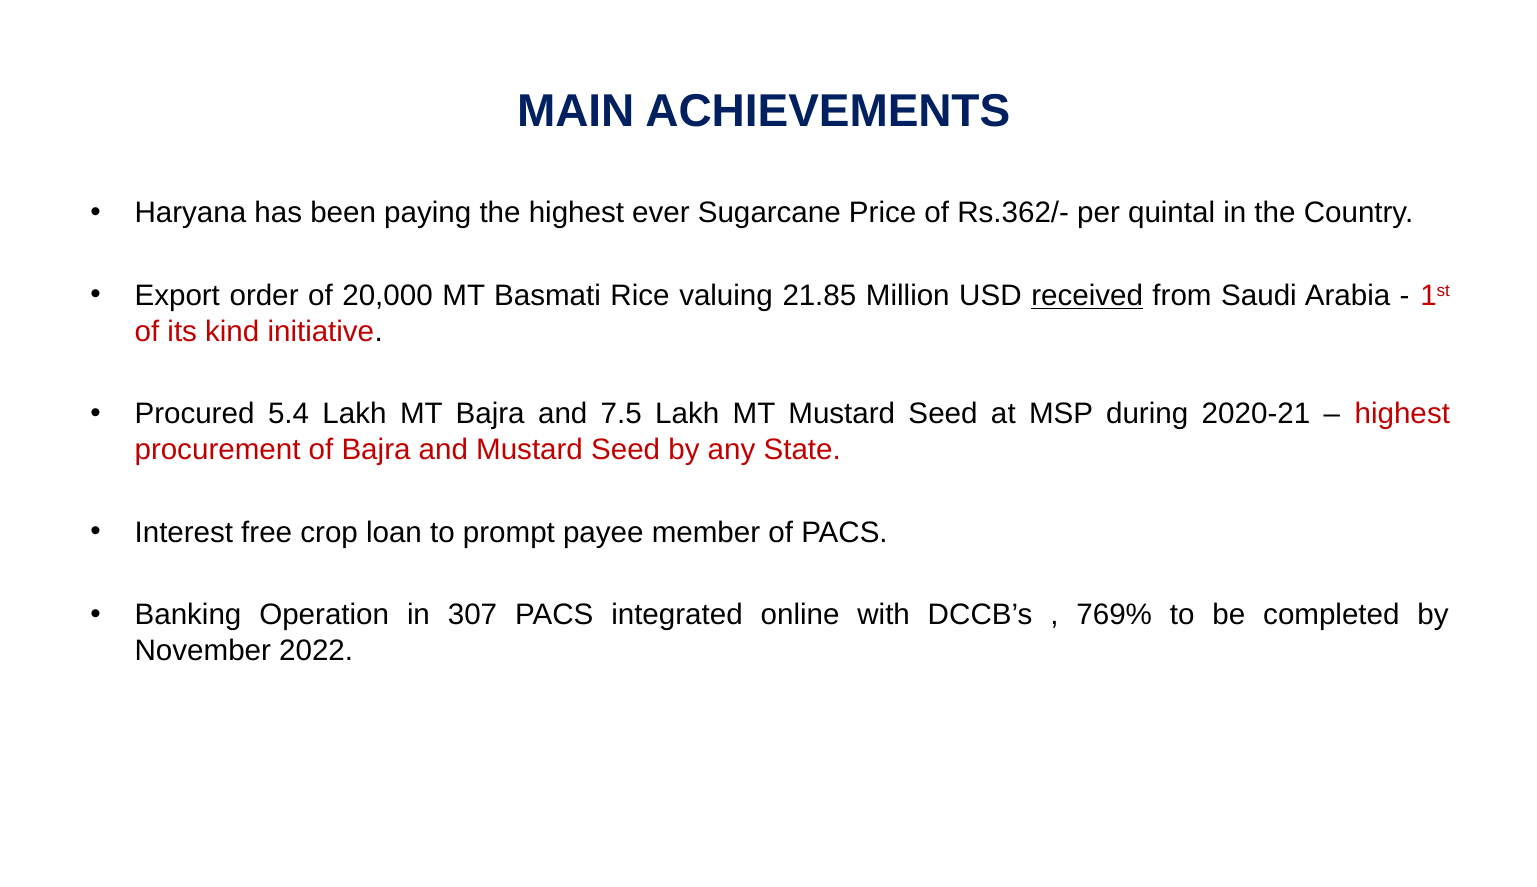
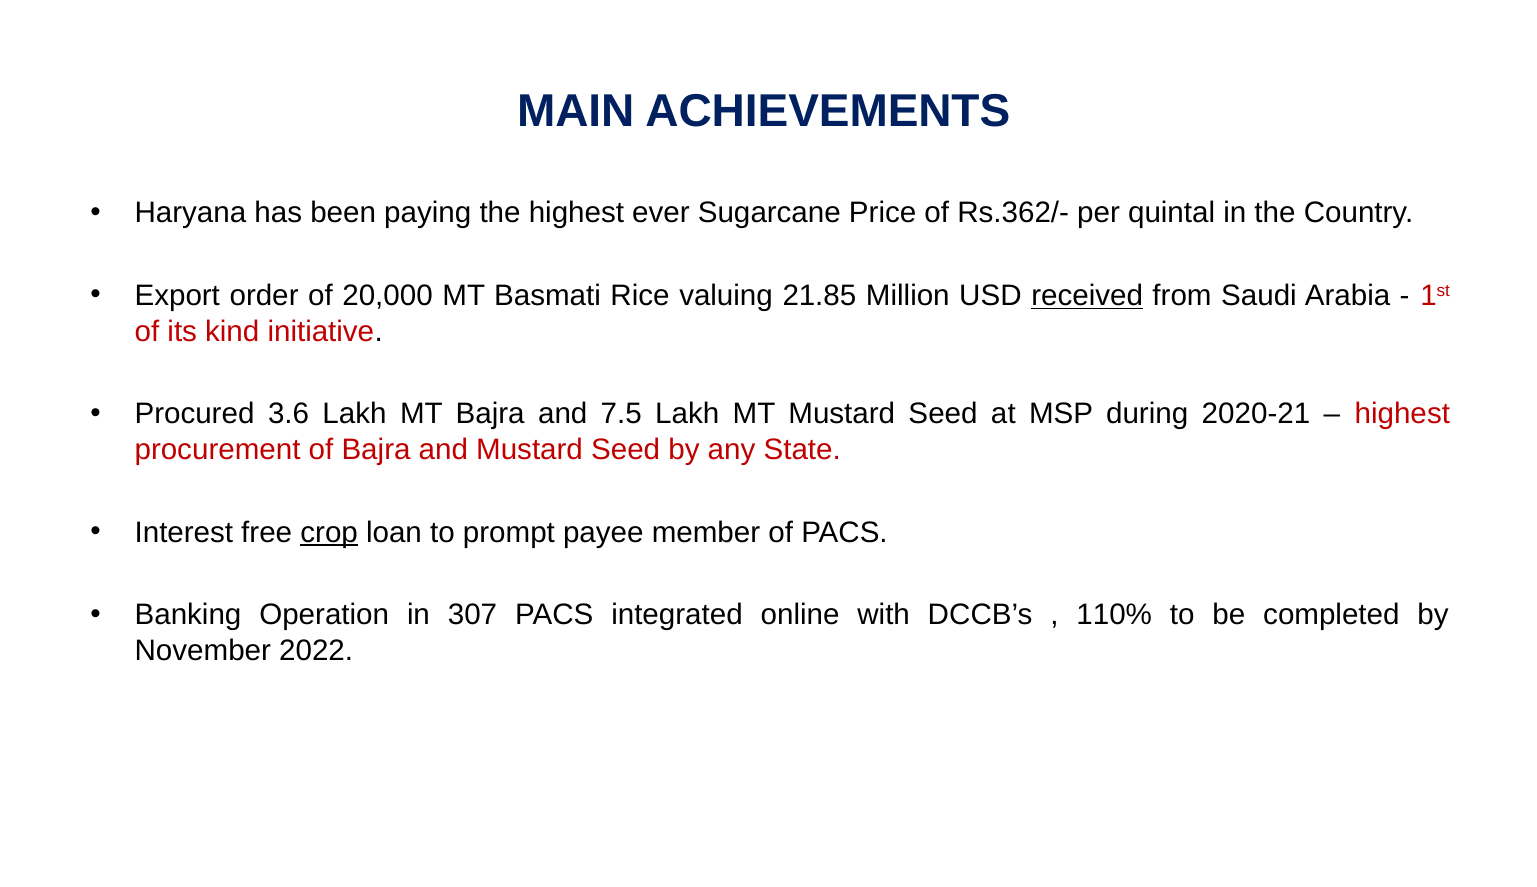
5.4: 5.4 -> 3.6
crop underline: none -> present
769%: 769% -> 110%
